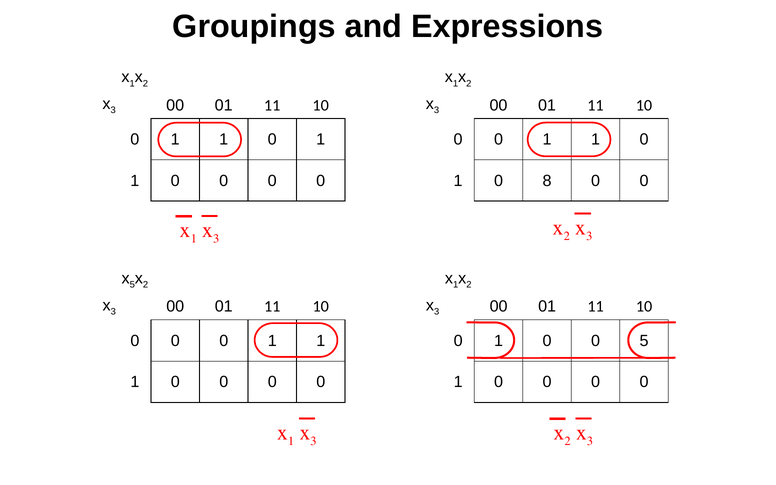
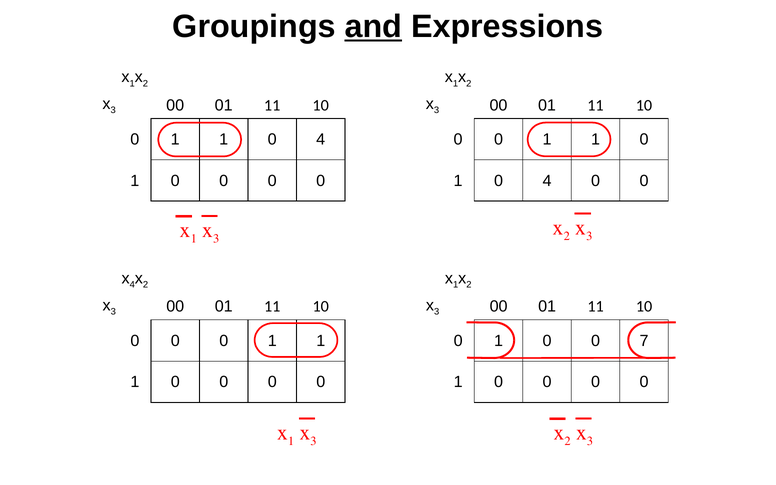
and underline: none -> present
1 at (321, 139): 1 -> 4
8 at (547, 181): 8 -> 4
5 at (132, 285): 5 -> 4
0 5: 5 -> 7
